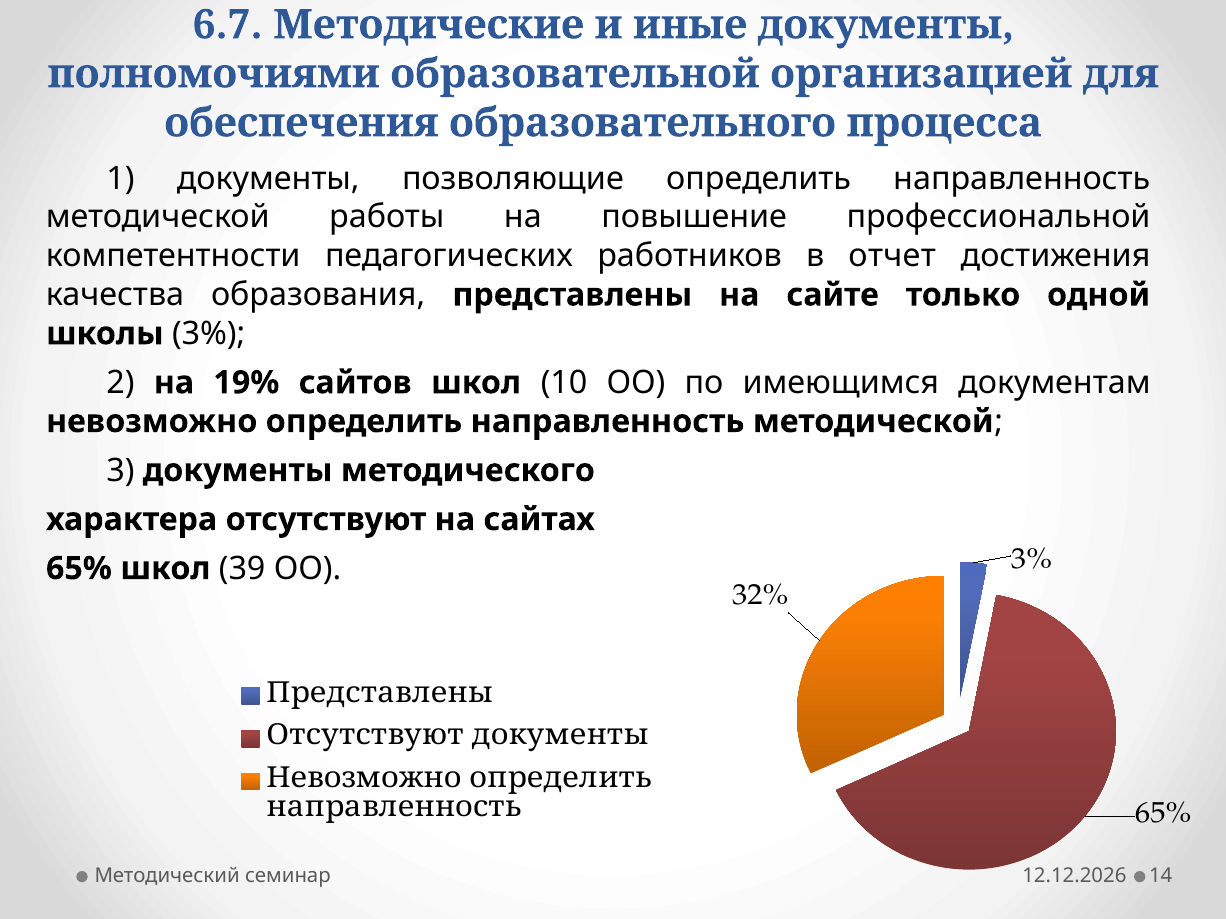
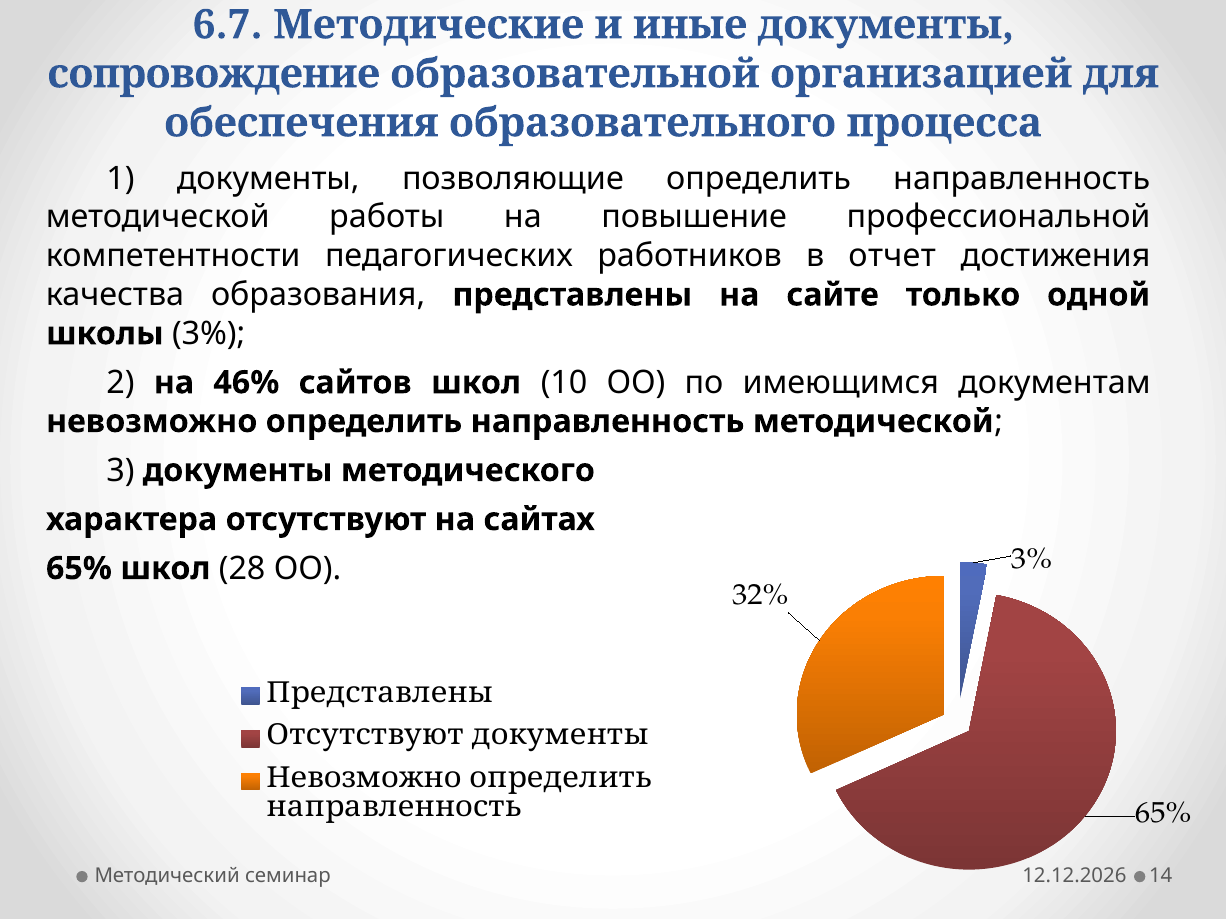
полномочиями: полномочиями -> сопровождение
19%: 19% -> 46%
39: 39 -> 28
